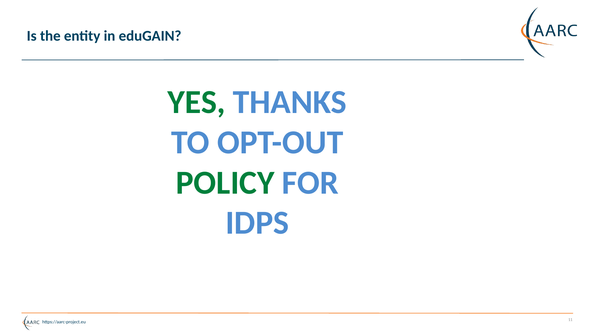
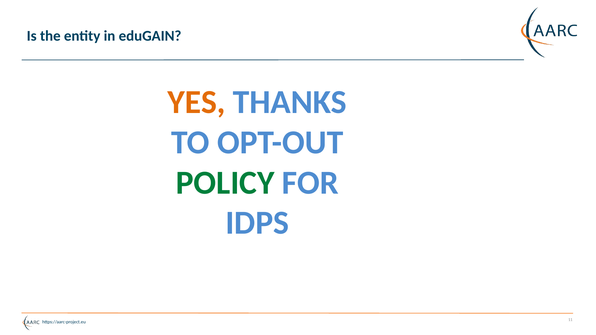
YES colour: green -> orange
